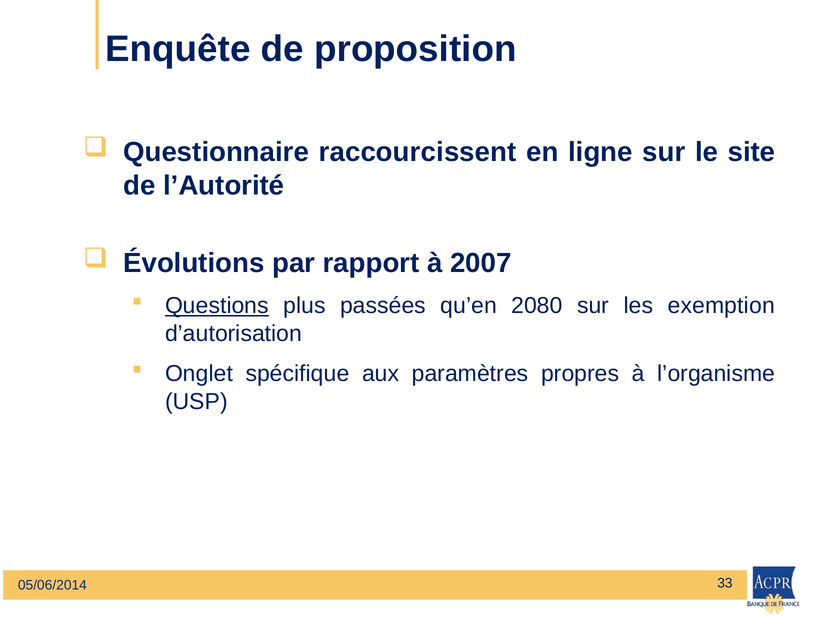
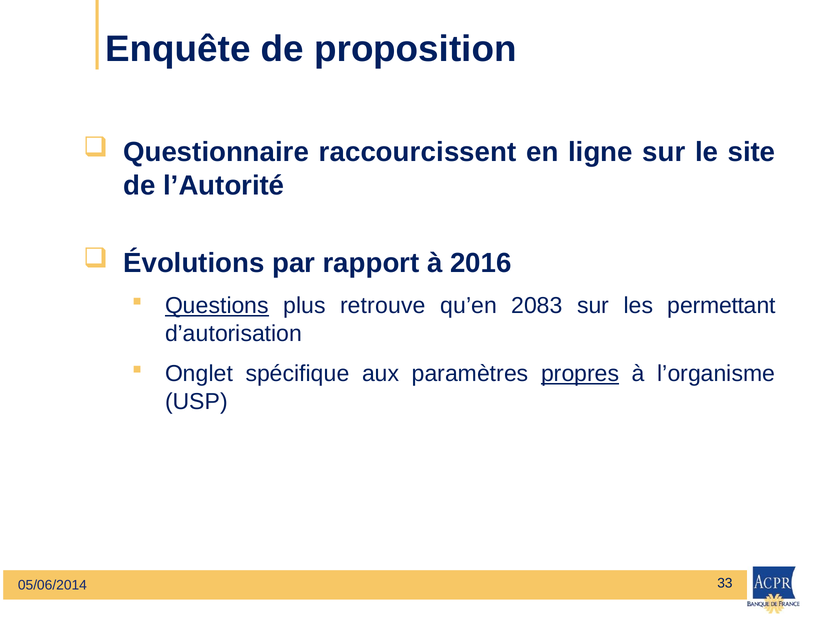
2007: 2007 -> 2016
passées: passées -> retrouve
2080: 2080 -> 2083
exemption: exemption -> permettant
propres underline: none -> present
